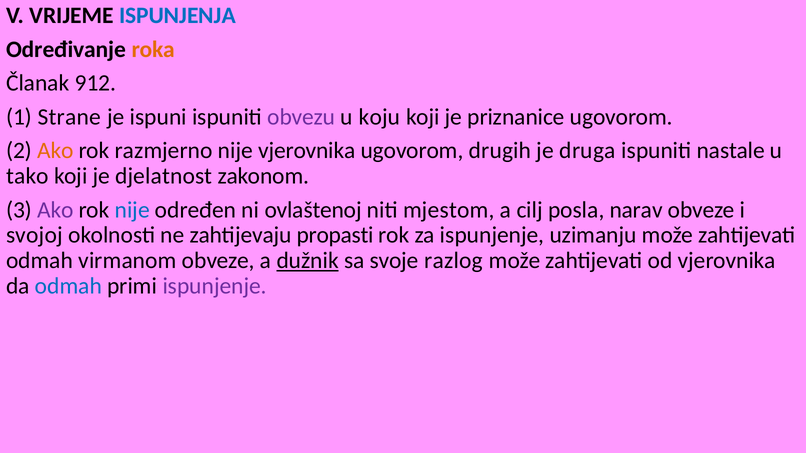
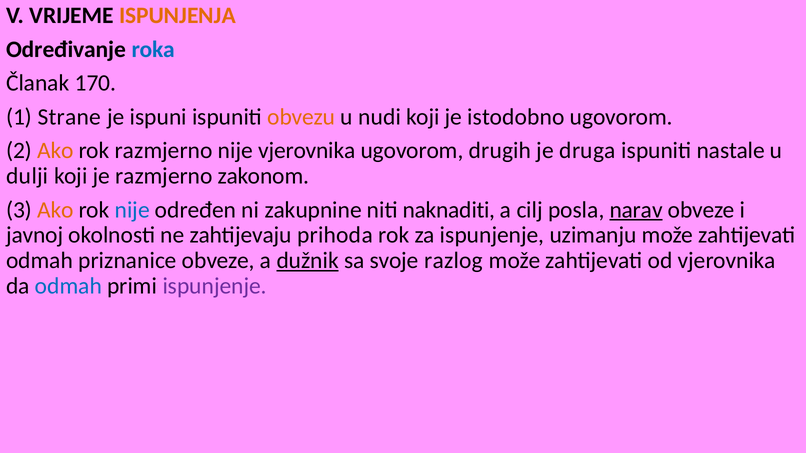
ISPUNJENJA colour: blue -> orange
roka colour: orange -> blue
912: 912 -> 170
obvezu colour: purple -> orange
koju: koju -> nudi
priznanice: priznanice -> istodobno
tako: tako -> dulji
je djelatnost: djelatnost -> razmjerno
Ako at (55, 210) colour: purple -> orange
ovlaštenoj: ovlaštenoj -> zakupnine
mjestom: mjestom -> naknaditi
narav underline: none -> present
svojoj: svojoj -> javnoj
propasti: propasti -> prihoda
virmanom: virmanom -> priznanice
